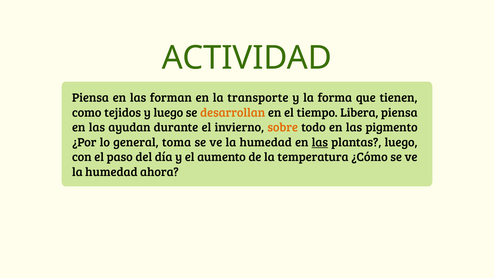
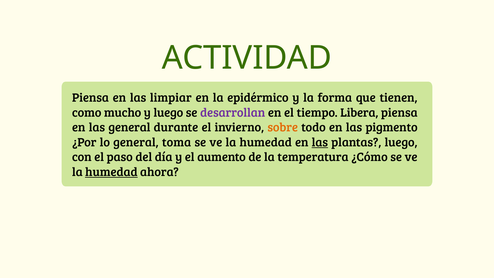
forman: forman -> limpiar
transporte: transporte -> epidérmico
tejidos: tejidos -> mucho
desarrollan colour: orange -> purple
las ayudan: ayudan -> general
humedad at (111, 172) underline: none -> present
